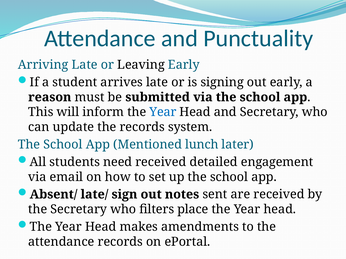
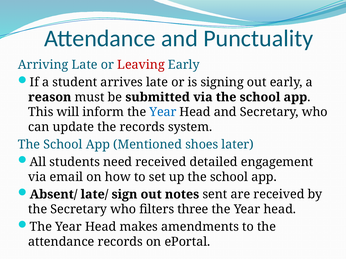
Leaving colour: black -> red
lunch: lunch -> shoes
place: place -> three
